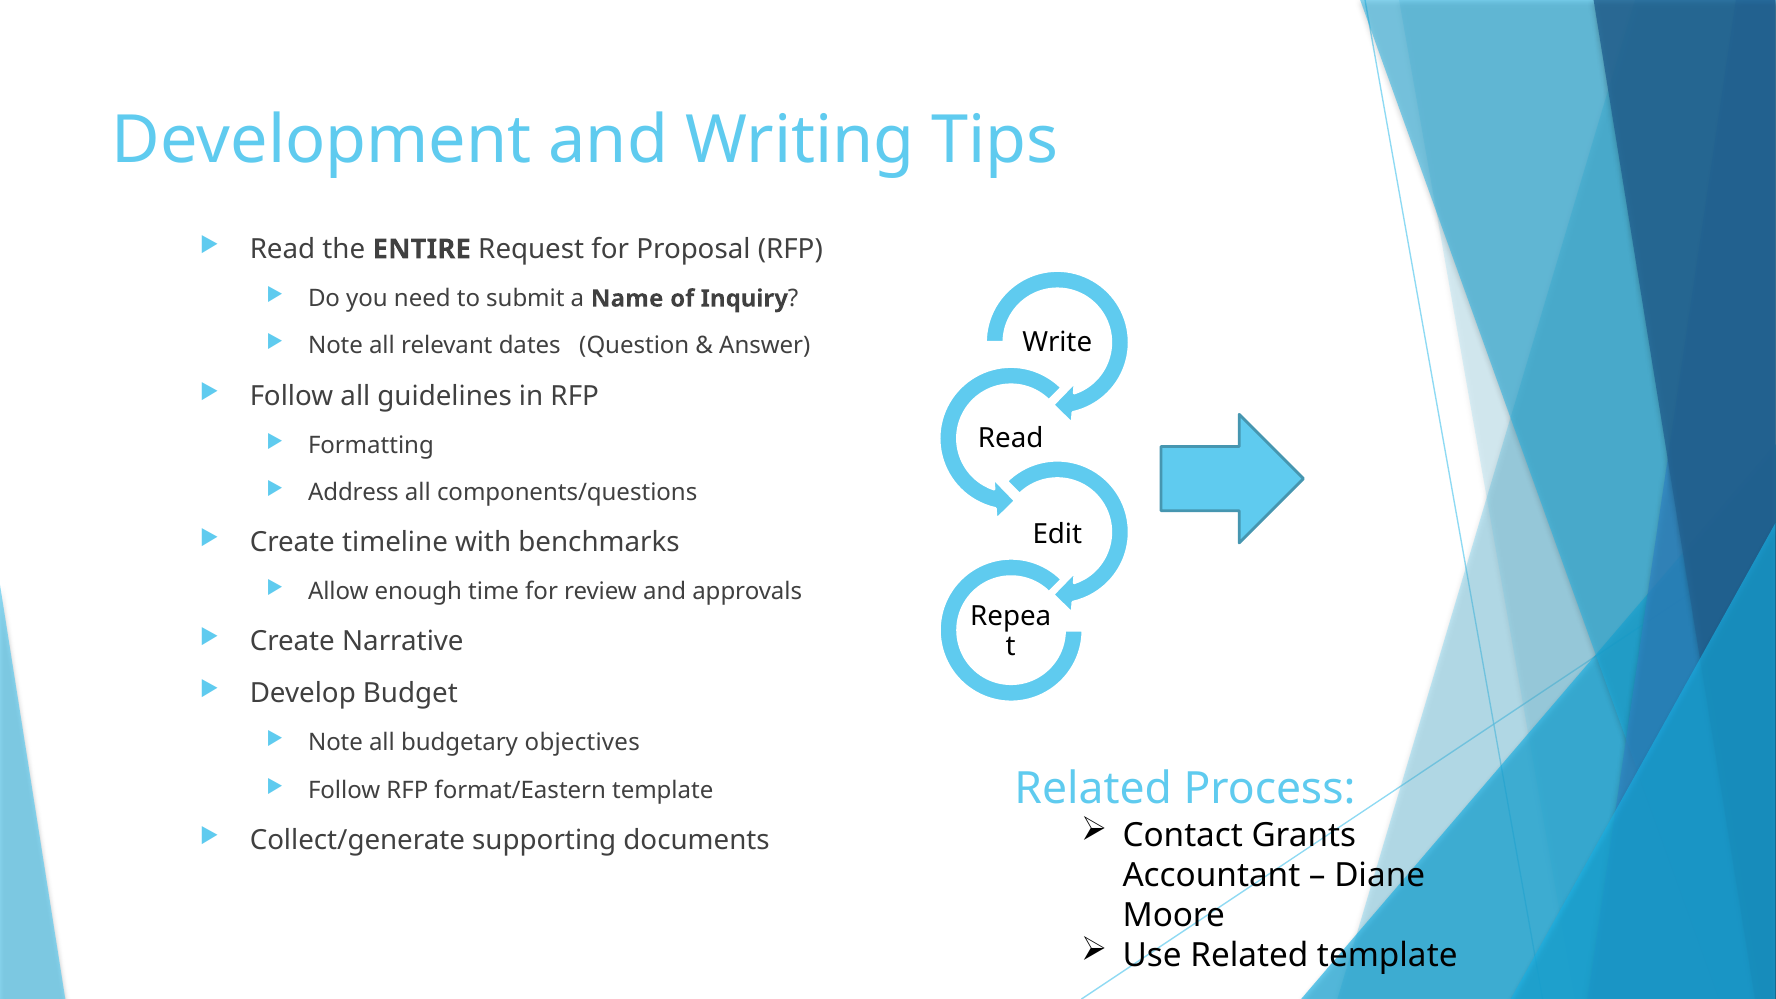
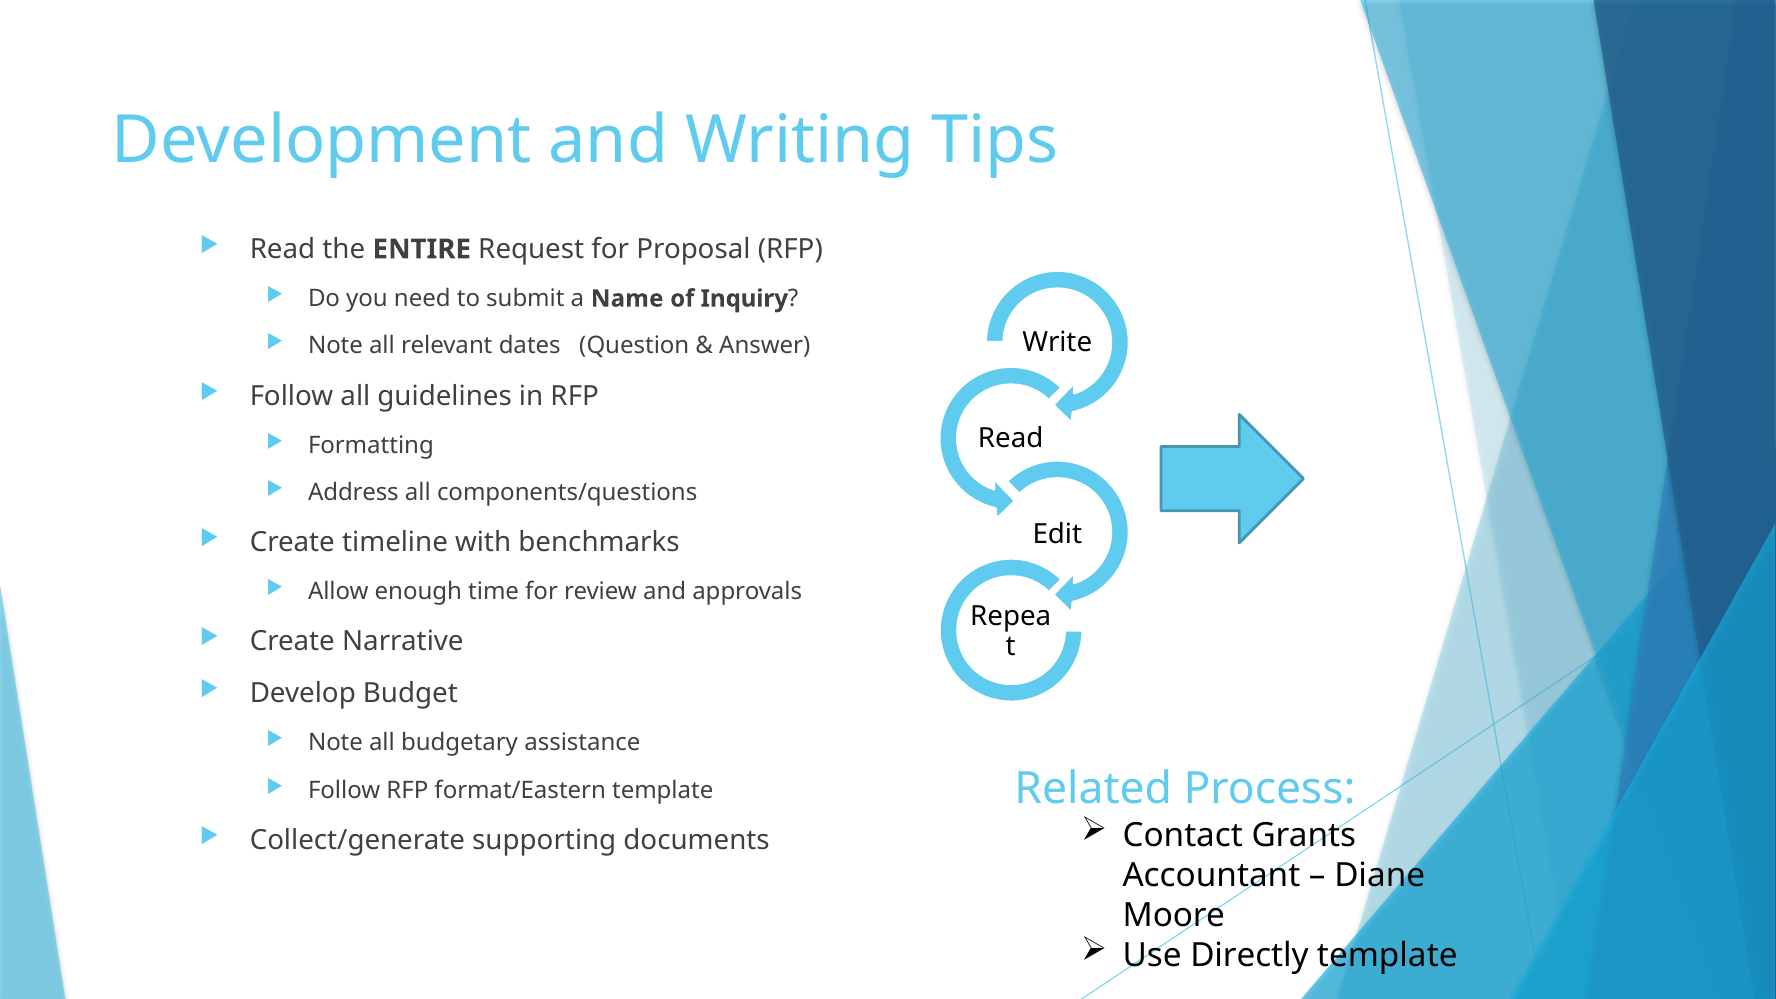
objectives: objectives -> assistance
Use Related: Related -> Directly
